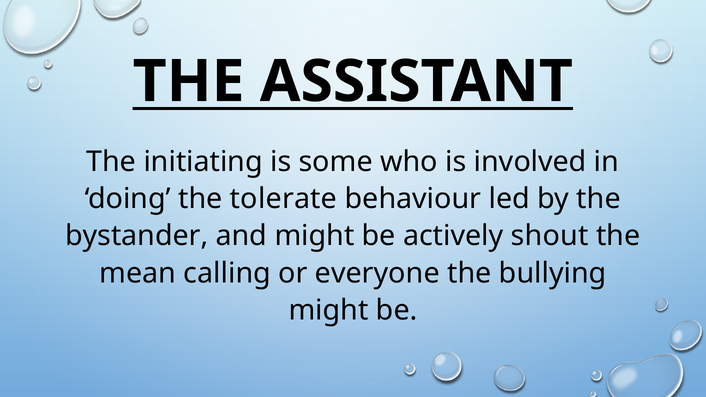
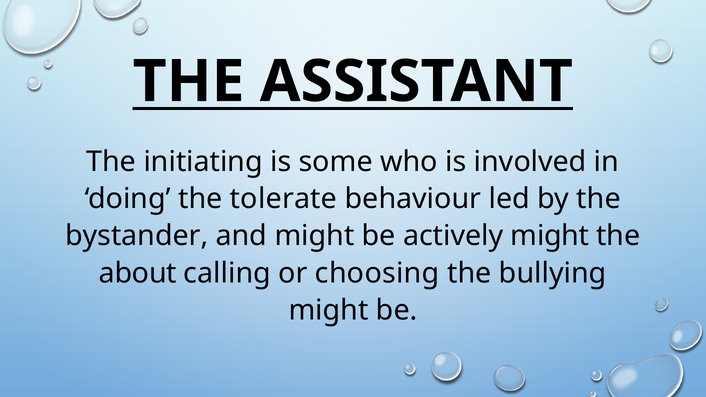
actively shout: shout -> might
mean: mean -> about
everyone: everyone -> choosing
